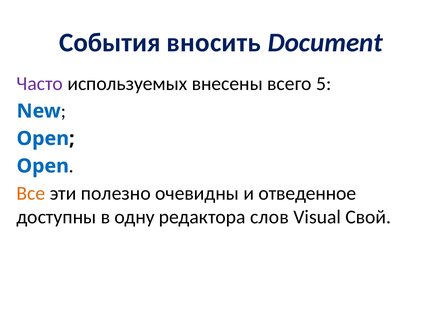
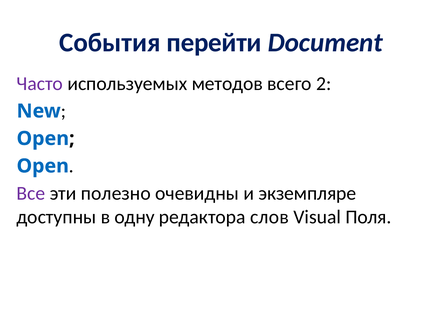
вносить: вносить -> перейти
внесены: внесены -> методов
5: 5 -> 2
Все colour: orange -> purple
отведенное: отведенное -> экземпляре
Свой: Свой -> Поля
